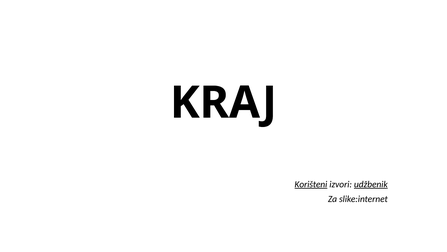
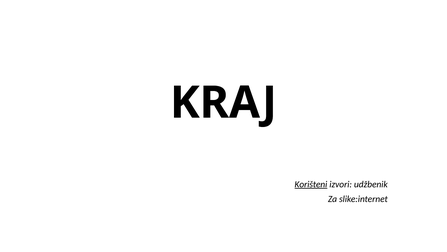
udžbenik underline: present -> none
